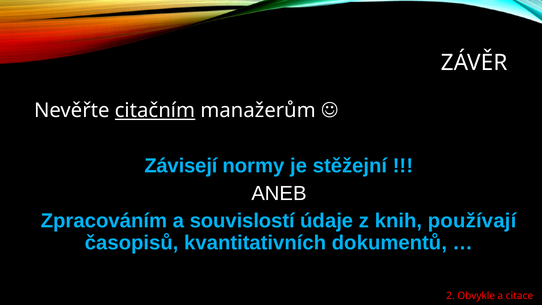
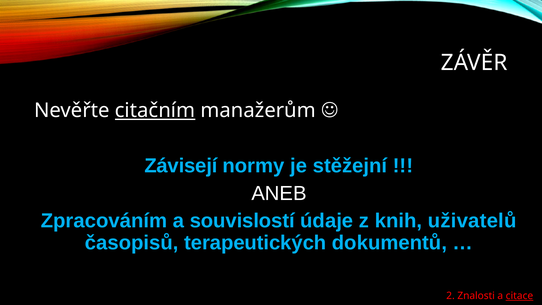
používají: používají -> uživatelů
kvantitativních: kvantitativních -> terapeutických
Obvykle: Obvykle -> Znalosti
citace underline: none -> present
